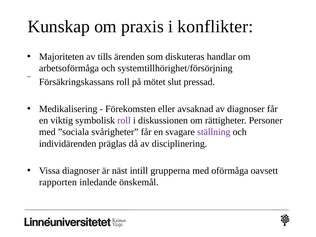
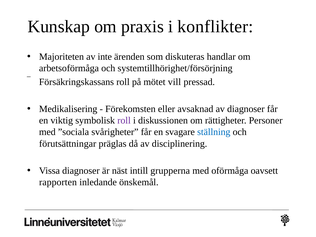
tills: tills -> inte
slut: slut -> vill
ställning colour: purple -> blue
individärenden: individärenden -> förutsättningar
